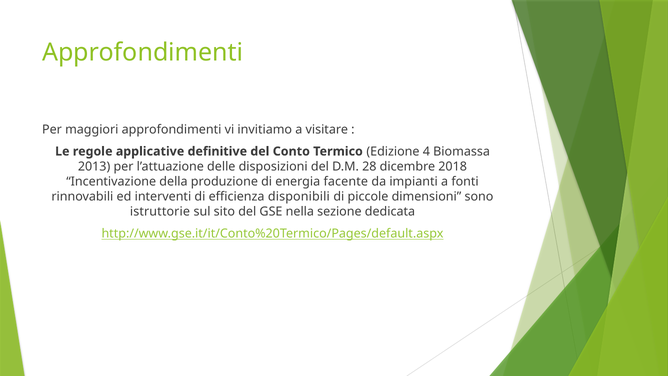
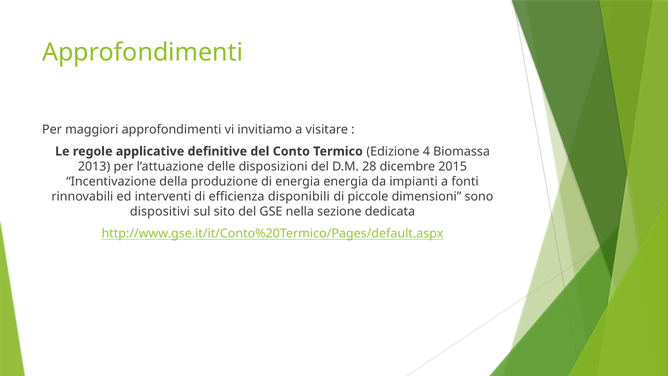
2018: 2018 -> 2015
energia facente: facente -> energia
istruttorie: istruttorie -> dispositivi
